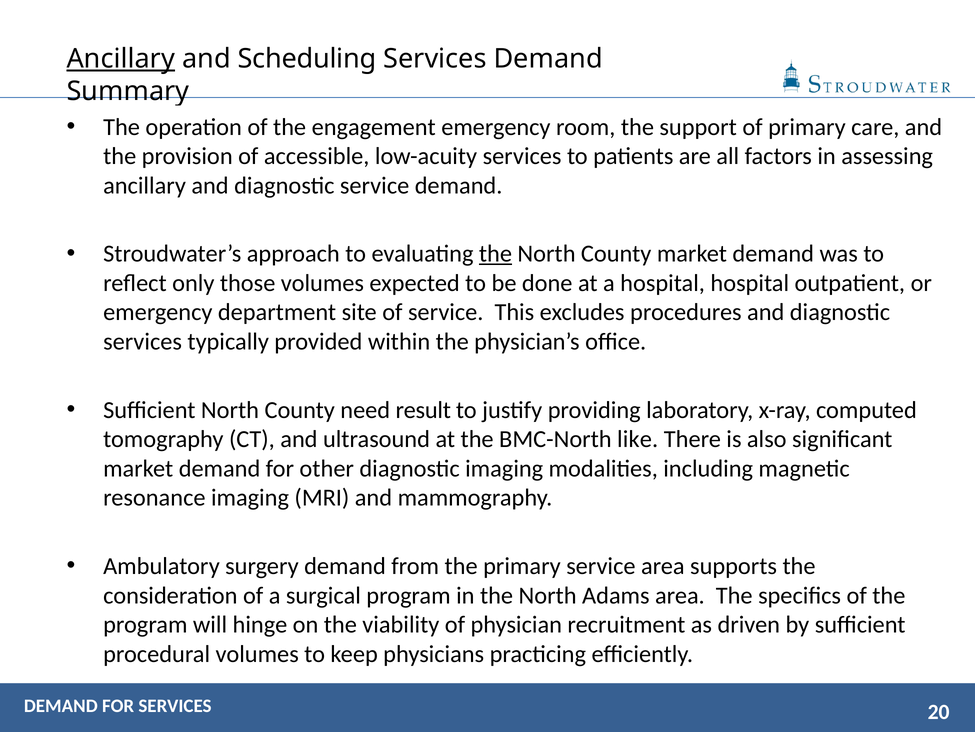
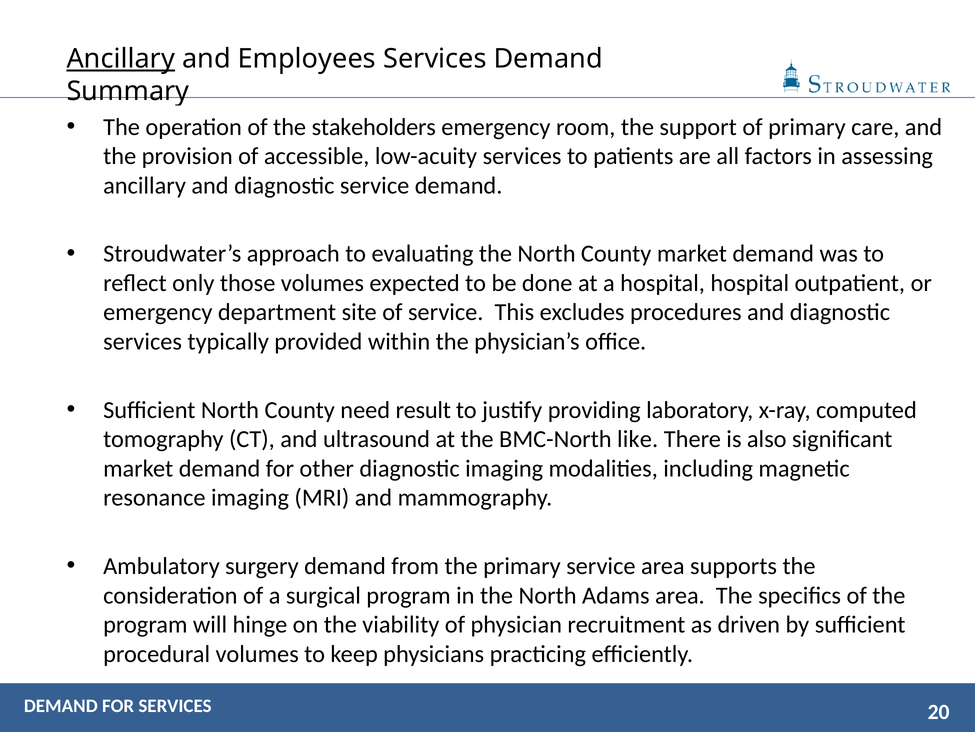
Scheduling: Scheduling -> Employees
engagement: engagement -> stakeholders
the at (495, 254) underline: present -> none
